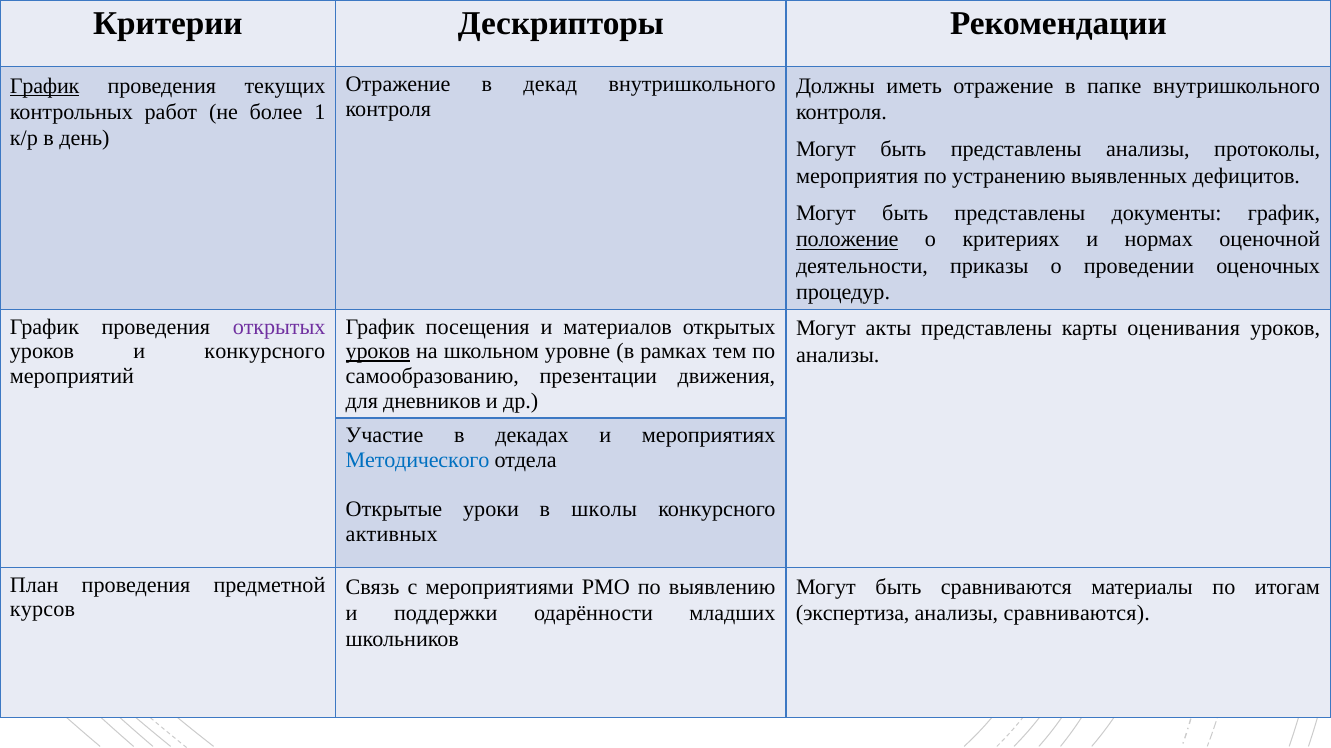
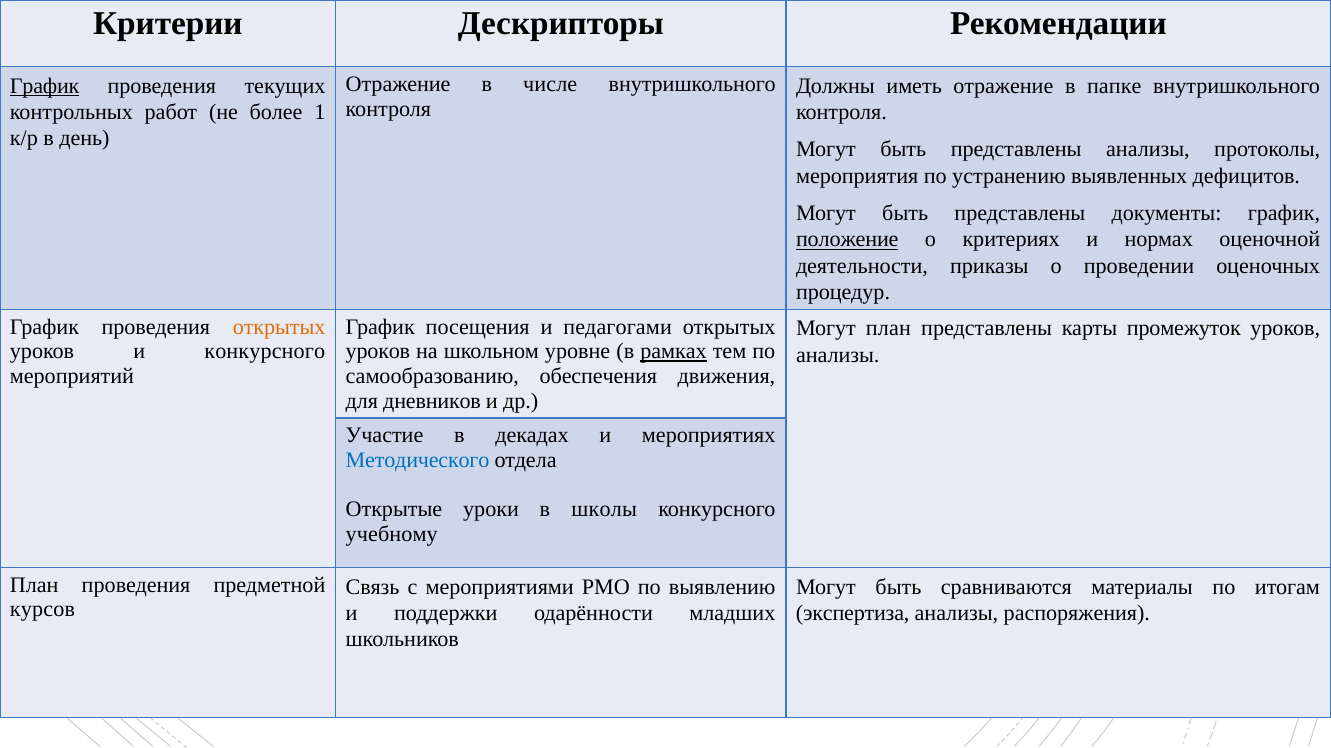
декад: декад -> числе
открытых at (279, 327) colour: purple -> orange
материалов: материалов -> педагогами
Могут акты: акты -> план
оценивания: оценивания -> промежуток
уроков at (378, 352) underline: present -> none
рамках underline: none -> present
презентации: презентации -> обеспечения
активных: активных -> учебному
анализы сравниваются: сравниваются -> распоряжения
